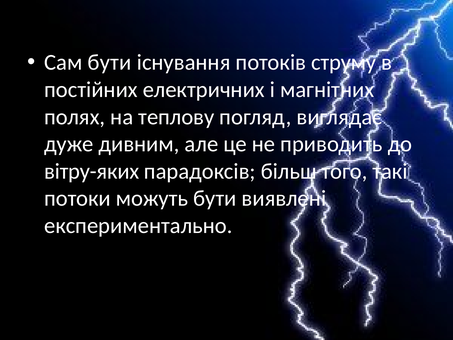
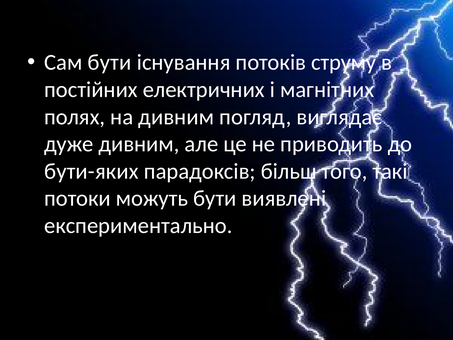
на теплову: теплову -> дивним
вітру-яких: вітру-яких -> бути-яких
